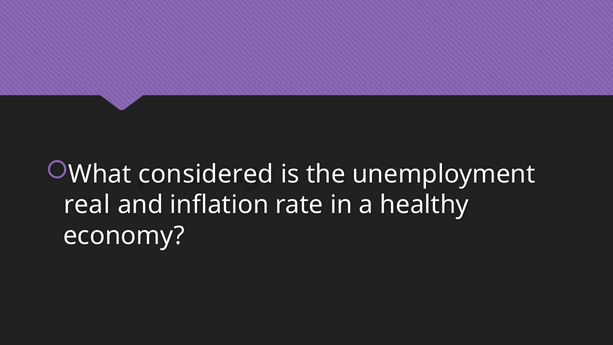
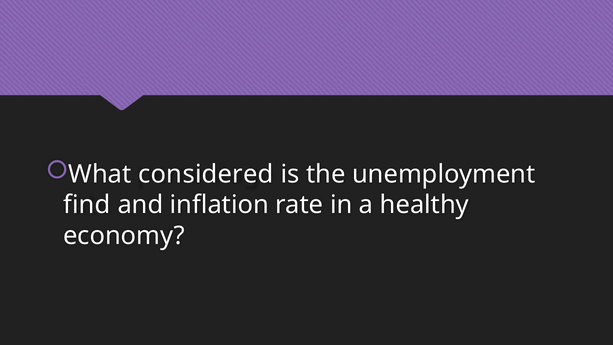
real: real -> find
